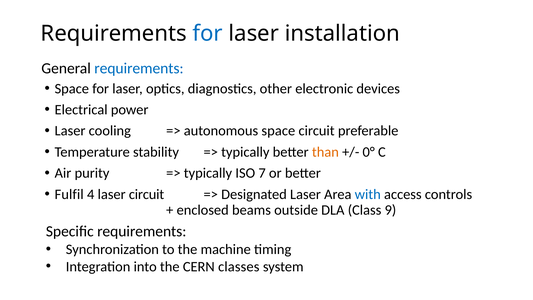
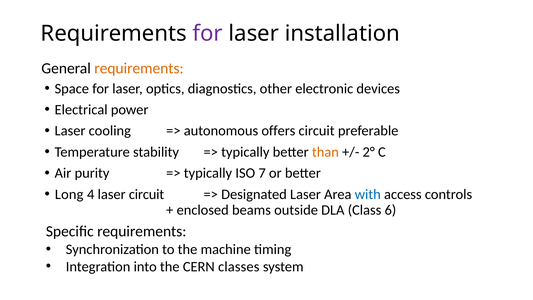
for at (208, 34) colour: blue -> purple
requirements at (139, 68) colour: blue -> orange
autonomous space: space -> offers
0°: 0° -> 2°
Fulfil: Fulfil -> Long
9: 9 -> 6
